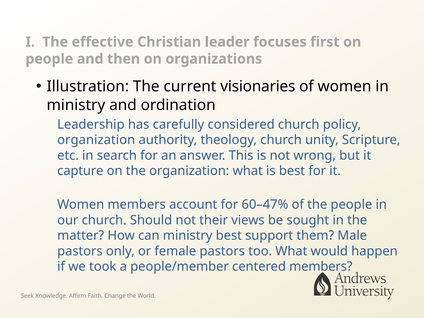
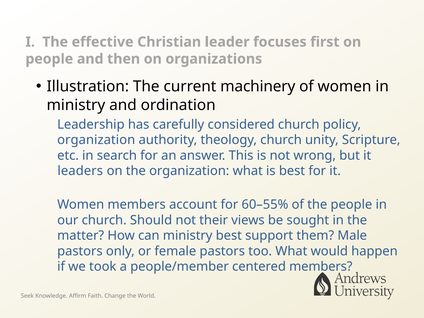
visionaries: visionaries -> machinery
capture: capture -> leaders
60–47%: 60–47% -> 60–55%
